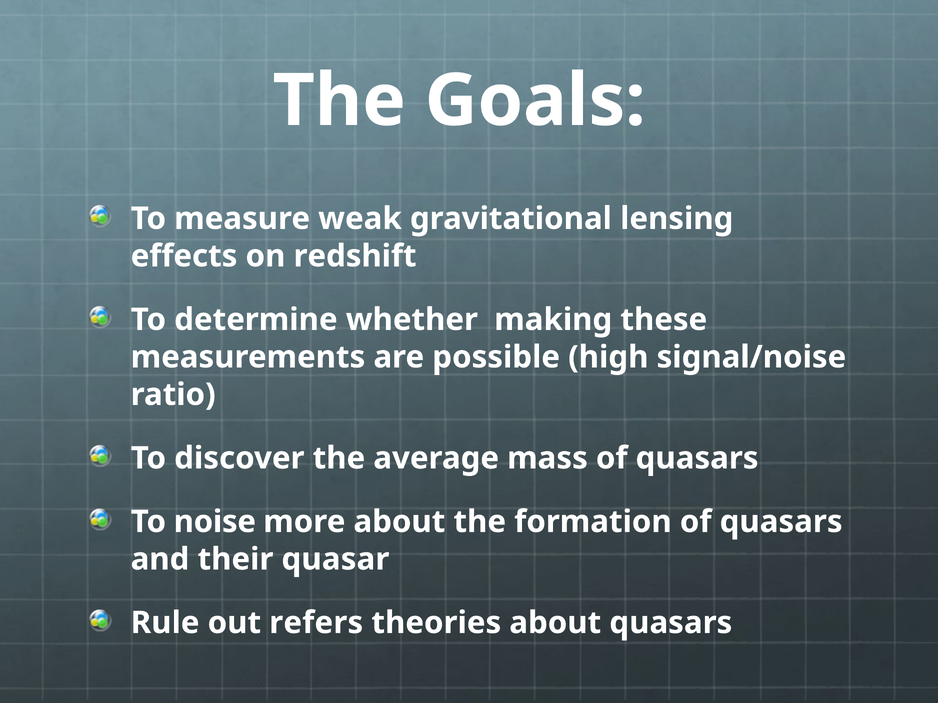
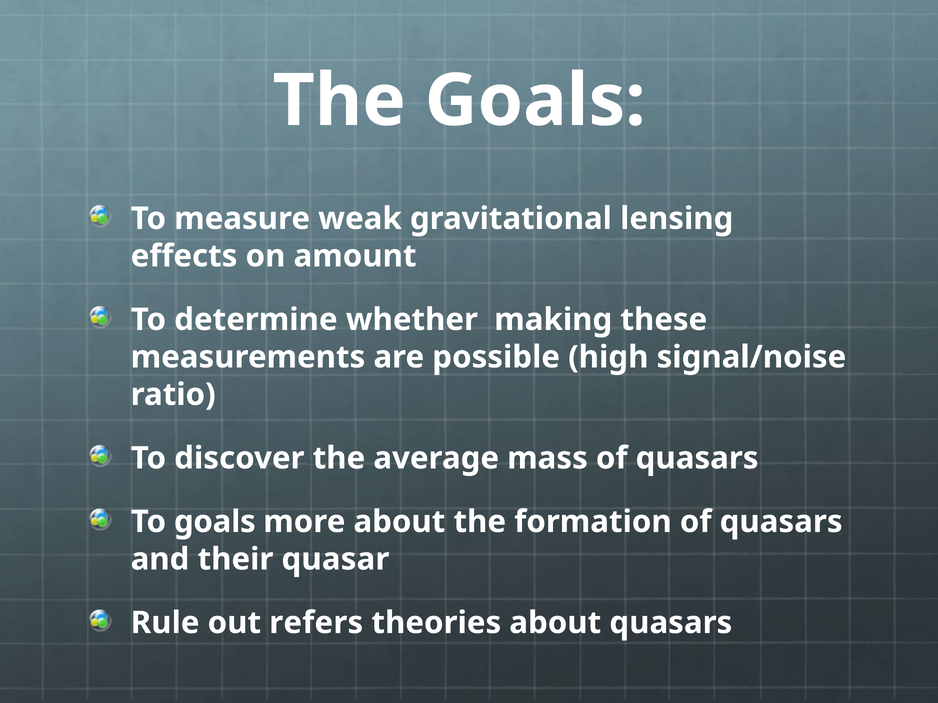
redshift: redshift -> amount
To noise: noise -> goals
